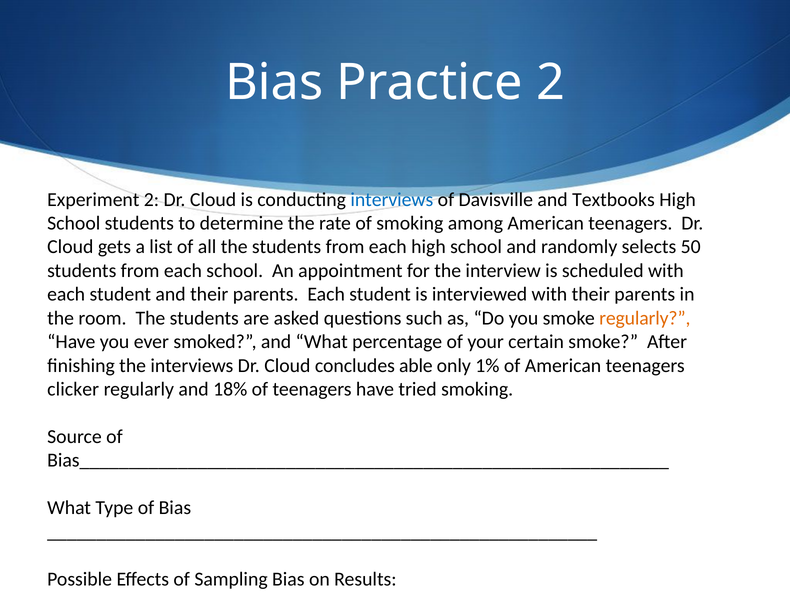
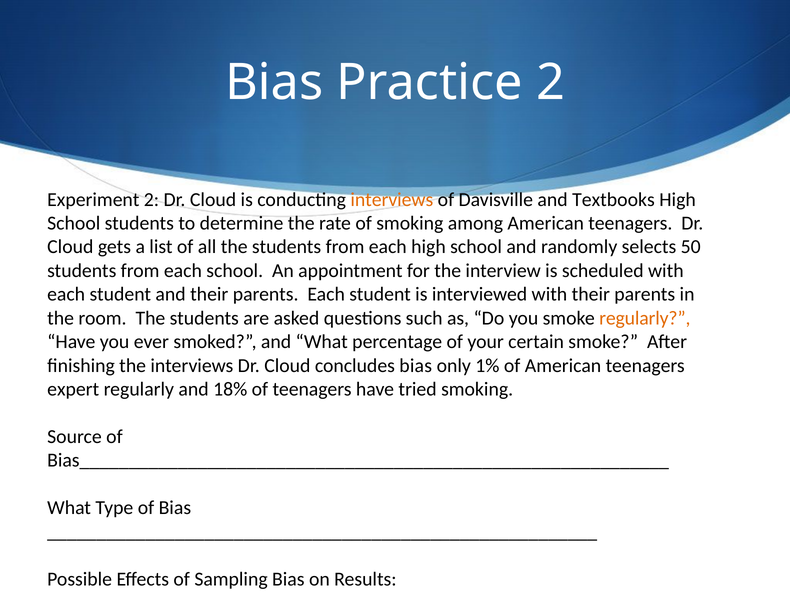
interviews at (392, 199) colour: blue -> orange
concludes able: able -> bias
clicker: clicker -> expert
